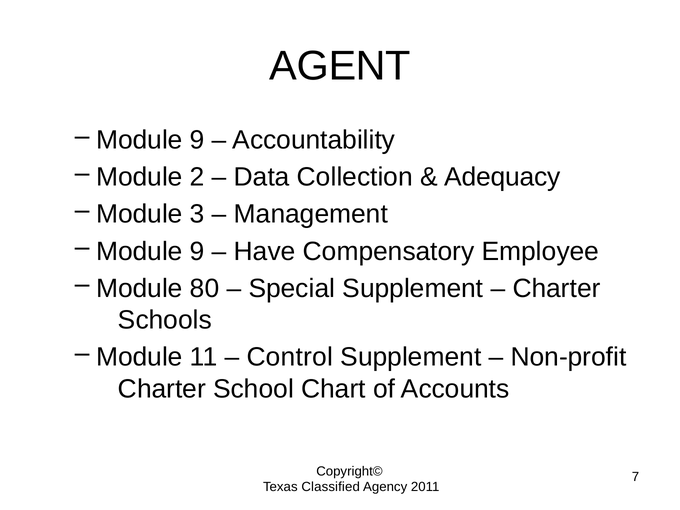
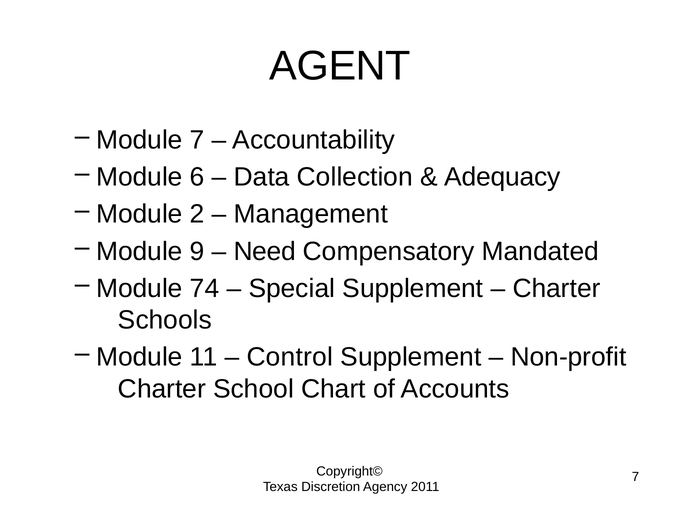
9 at (197, 140): 9 -> 7
2: 2 -> 6
3: 3 -> 2
Have: Have -> Need
Employee: Employee -> Mandated
80: 80 -> 74
Classified: Classified -> Discretion
